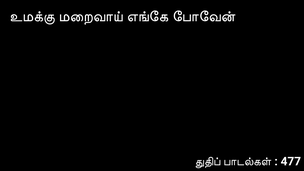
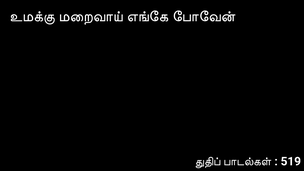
477: 477 -> 519
